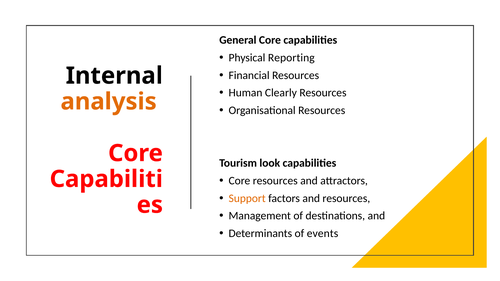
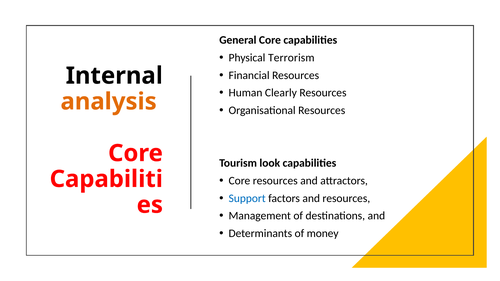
Reporting: Reporting -> Terrorism
Support colour: orange -> blue
events: events -> money
